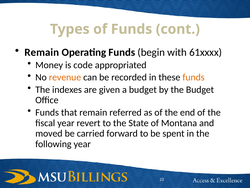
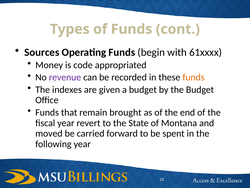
Remain at (42, 52): Remain -> Sources
revenue colour: orange -> purple
referred: referred -> brought
